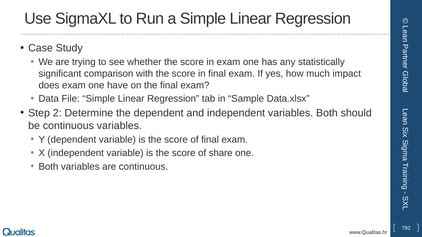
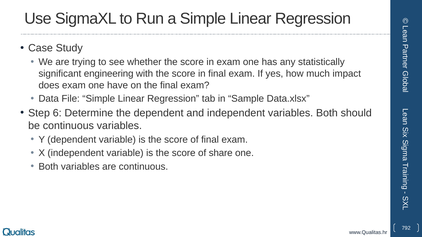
comparison: comparison -> engineering
2: 2 -> 6
